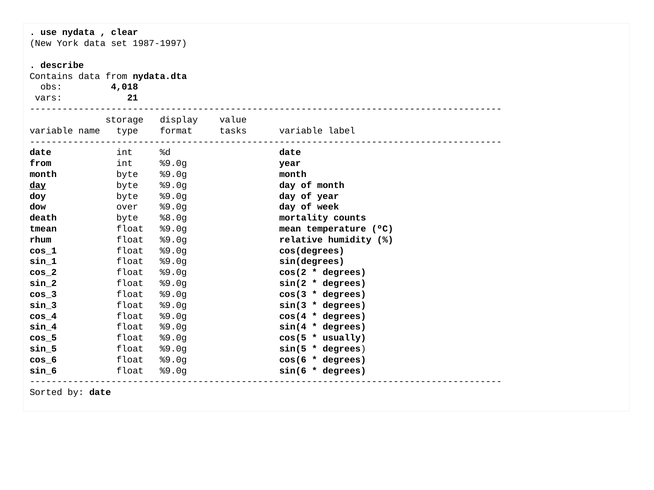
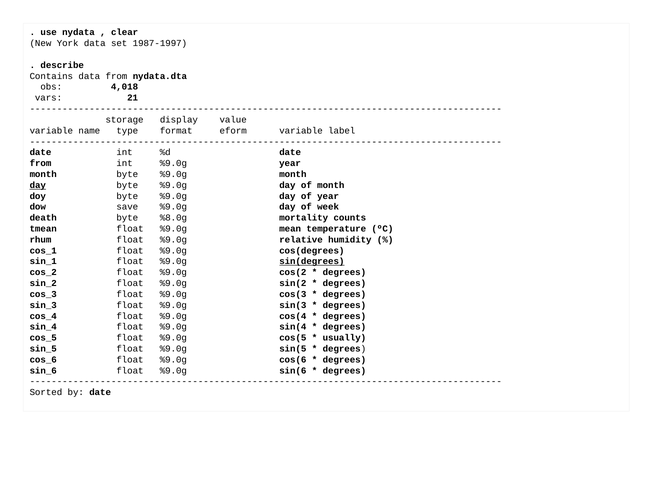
tasks: tasks -> eform
over: over -> save
sin(degrees underline: none -> present
